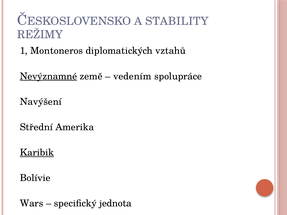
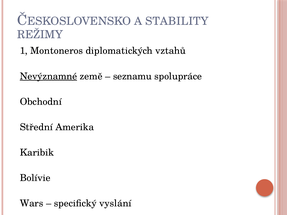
vedením: vedením -> seznamu
Navýšení: Navýšení -> Obchodní
Karibik underline: present -> none
jednota: jednota -> vyslání
